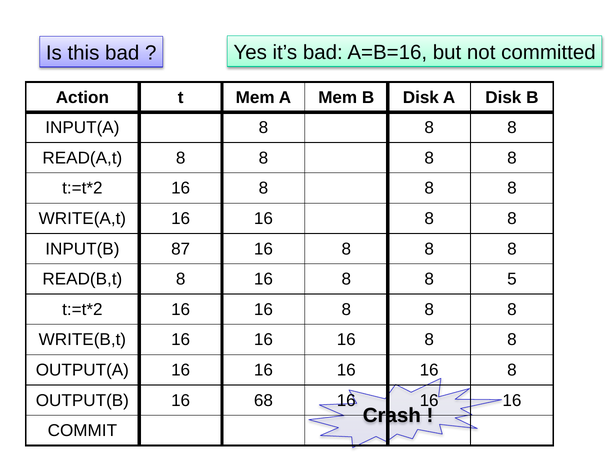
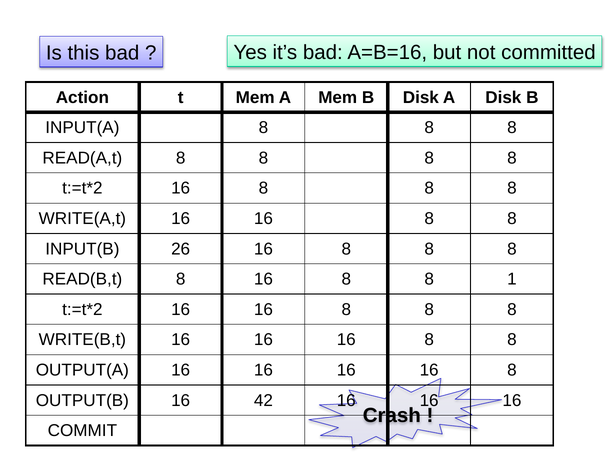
87: 87 -> 26
5: 5 -> 1
68: 68 -> 42
